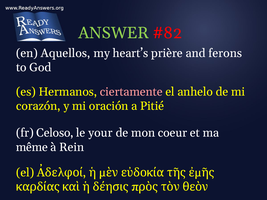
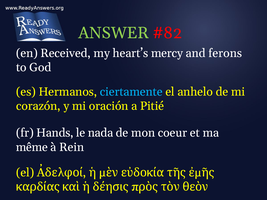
Aquellos: Aquellos -> Received
prière: prière -> mercy
ciertamente colour: pink -> light blue
Celoso: Celoso -> Hands
your: your -> nada
